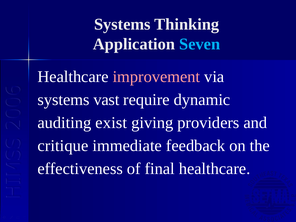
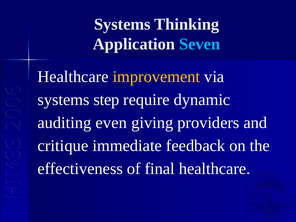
improvement colour: pink -> yellow
vast: vast -> step
exist: exist -> even
